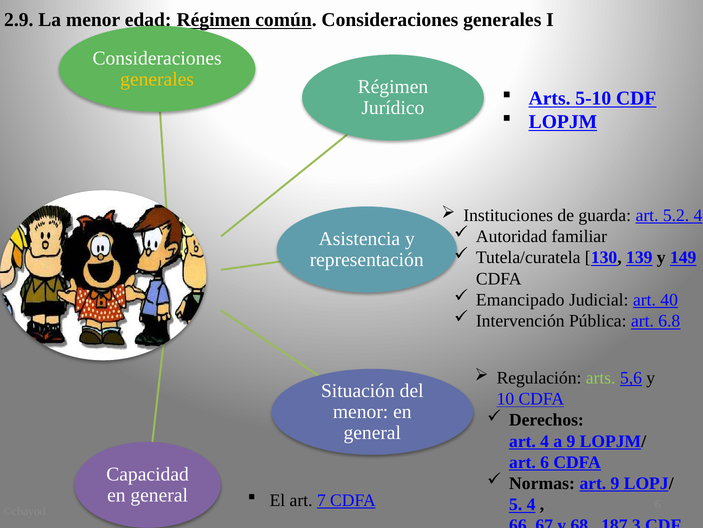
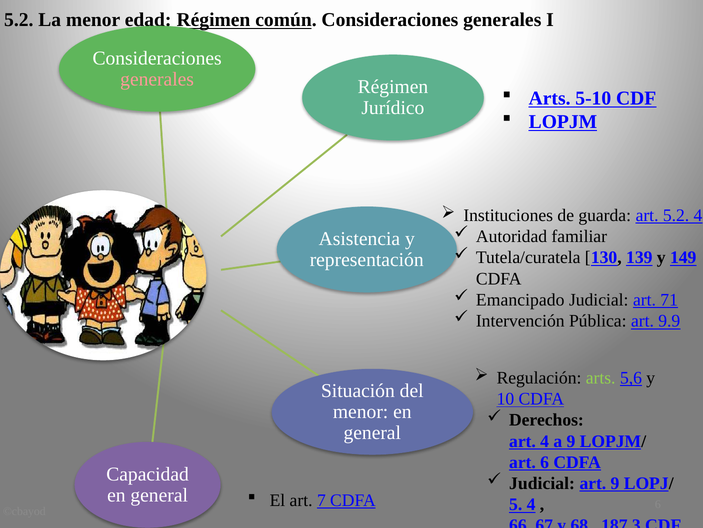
2.9 at (19, 20): 2.9 -> 5.2
generales at (157, 79) colour: yellow -> pink
40: 40 -> 71
6.8: 6.8 -> 9.9
Normas at (542, 483): Normas -> Judicial
